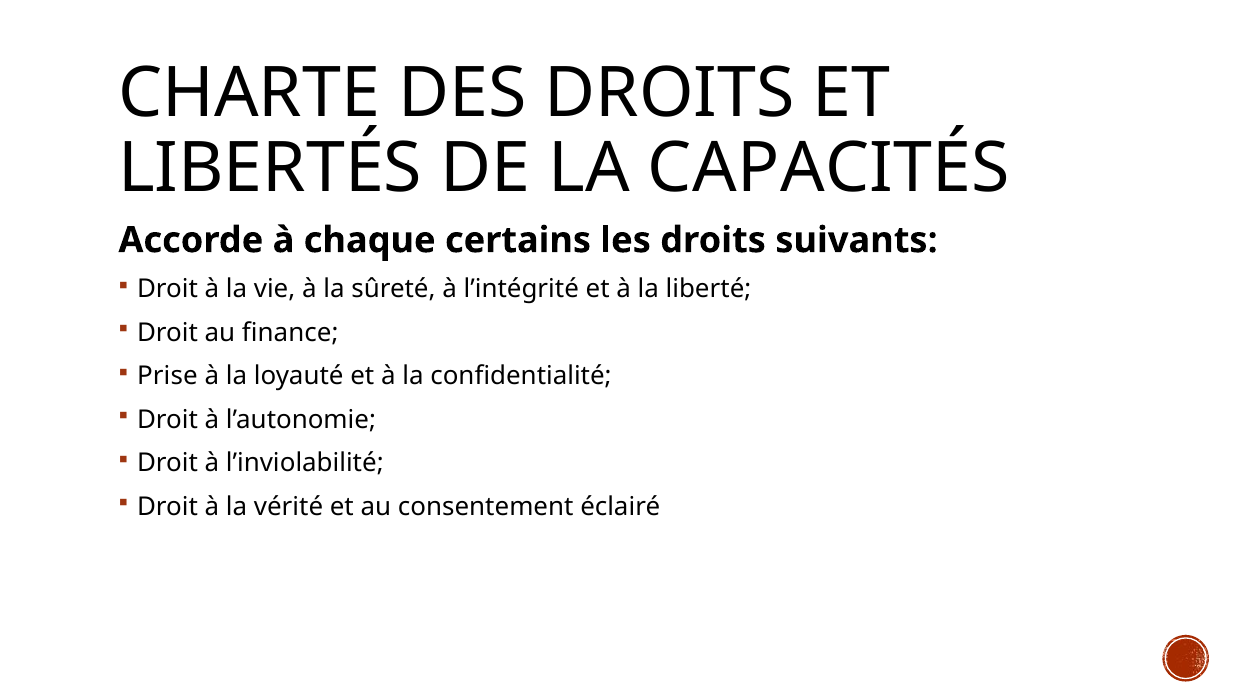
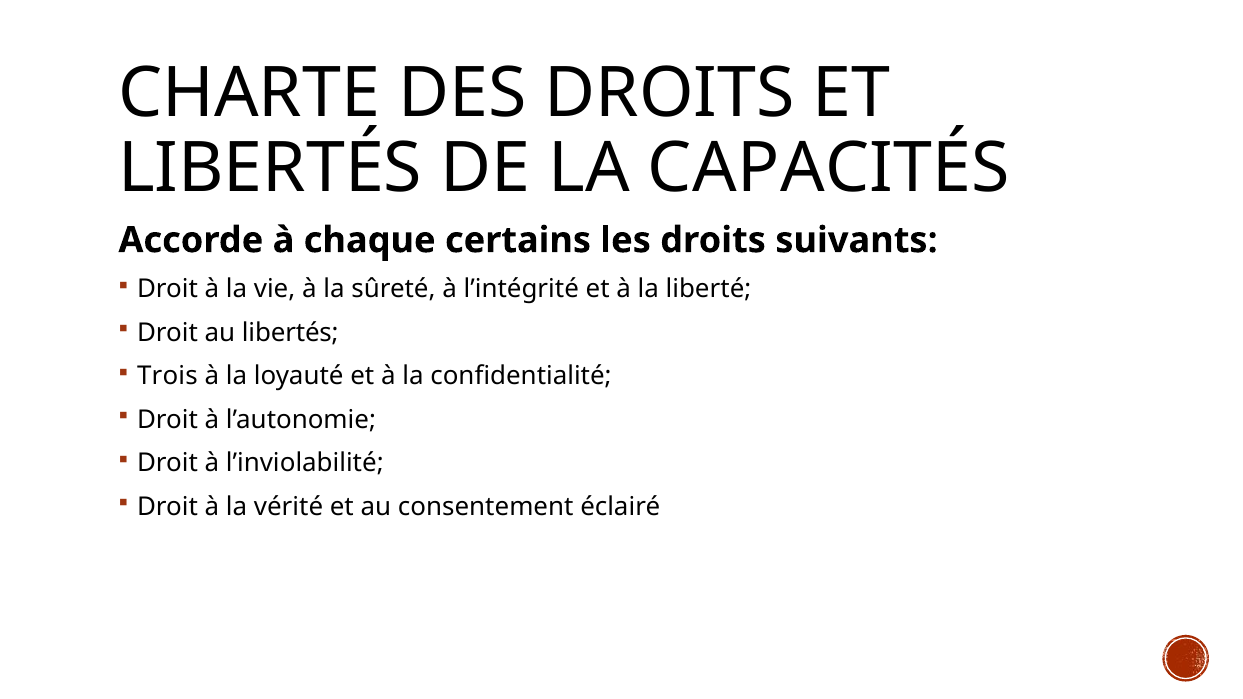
au finance: finance -> libertés
Prise: Prise -> Trois
